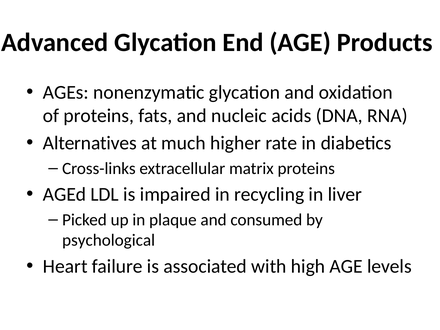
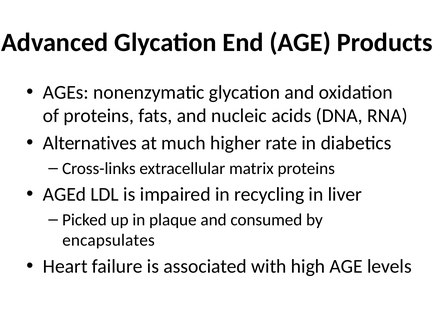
psychological: psychological -> encapsulates
